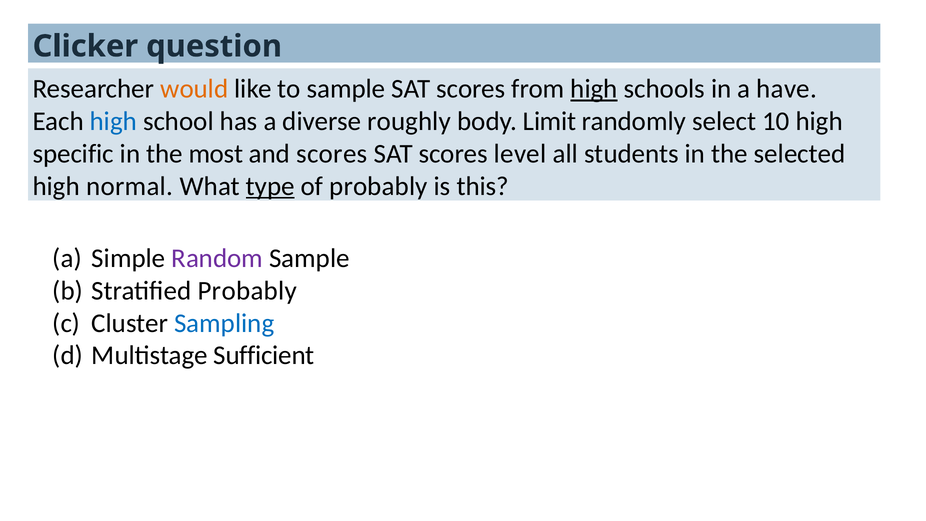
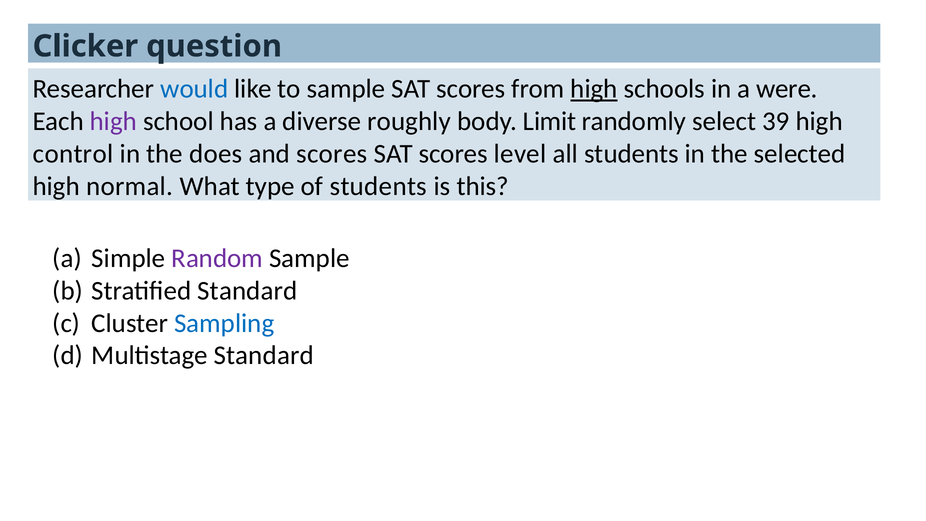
would colour: orange -> blue
have: have -> were
high at (113, 121) colour: blue -> purple
10: 10 -> 39
specific: specific -> control
most: most -> does
type underline: present -> none
of probably: probably -> students
Stratified Probably: Probably -> Standard
Multistage Sufficient: Sufficient -> Standard
